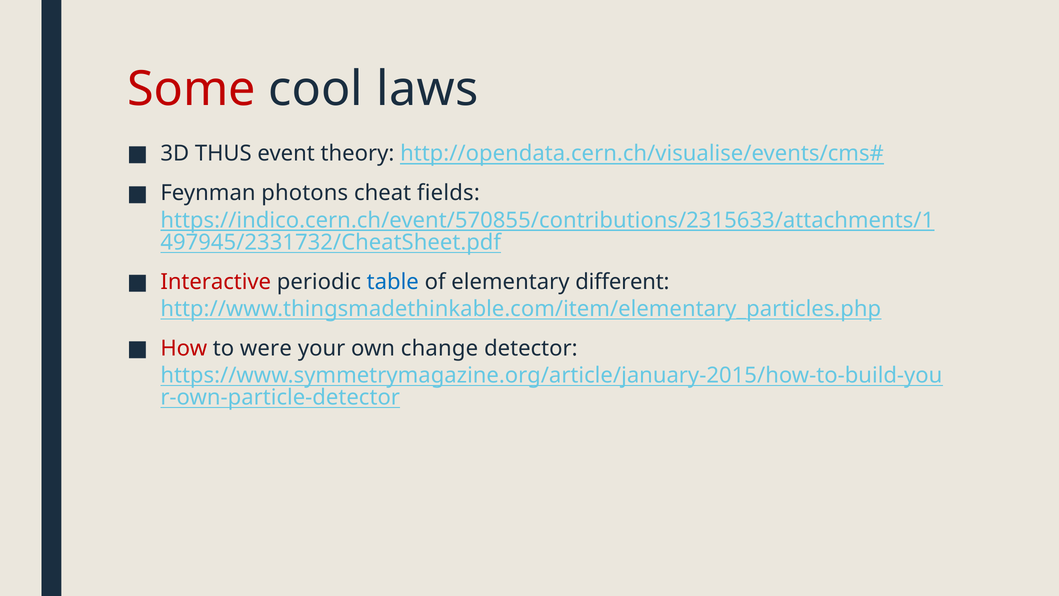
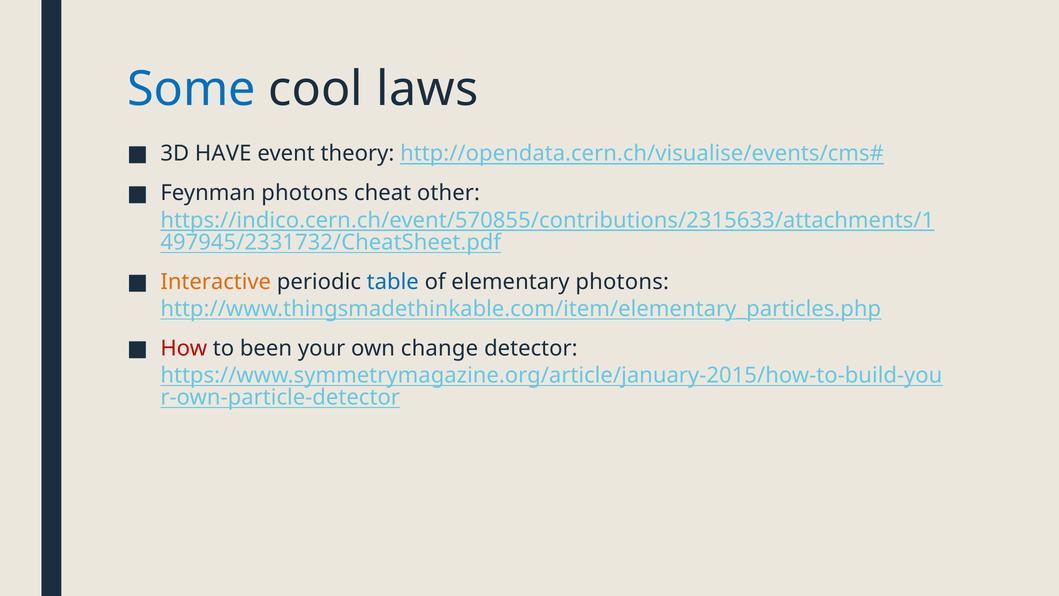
Some colour: red -> blue
THUS: THUS -> HAVE
fields: fields -> other
Interactive colour: red -> orange
elementary different: different -> photons
were: were -> been
